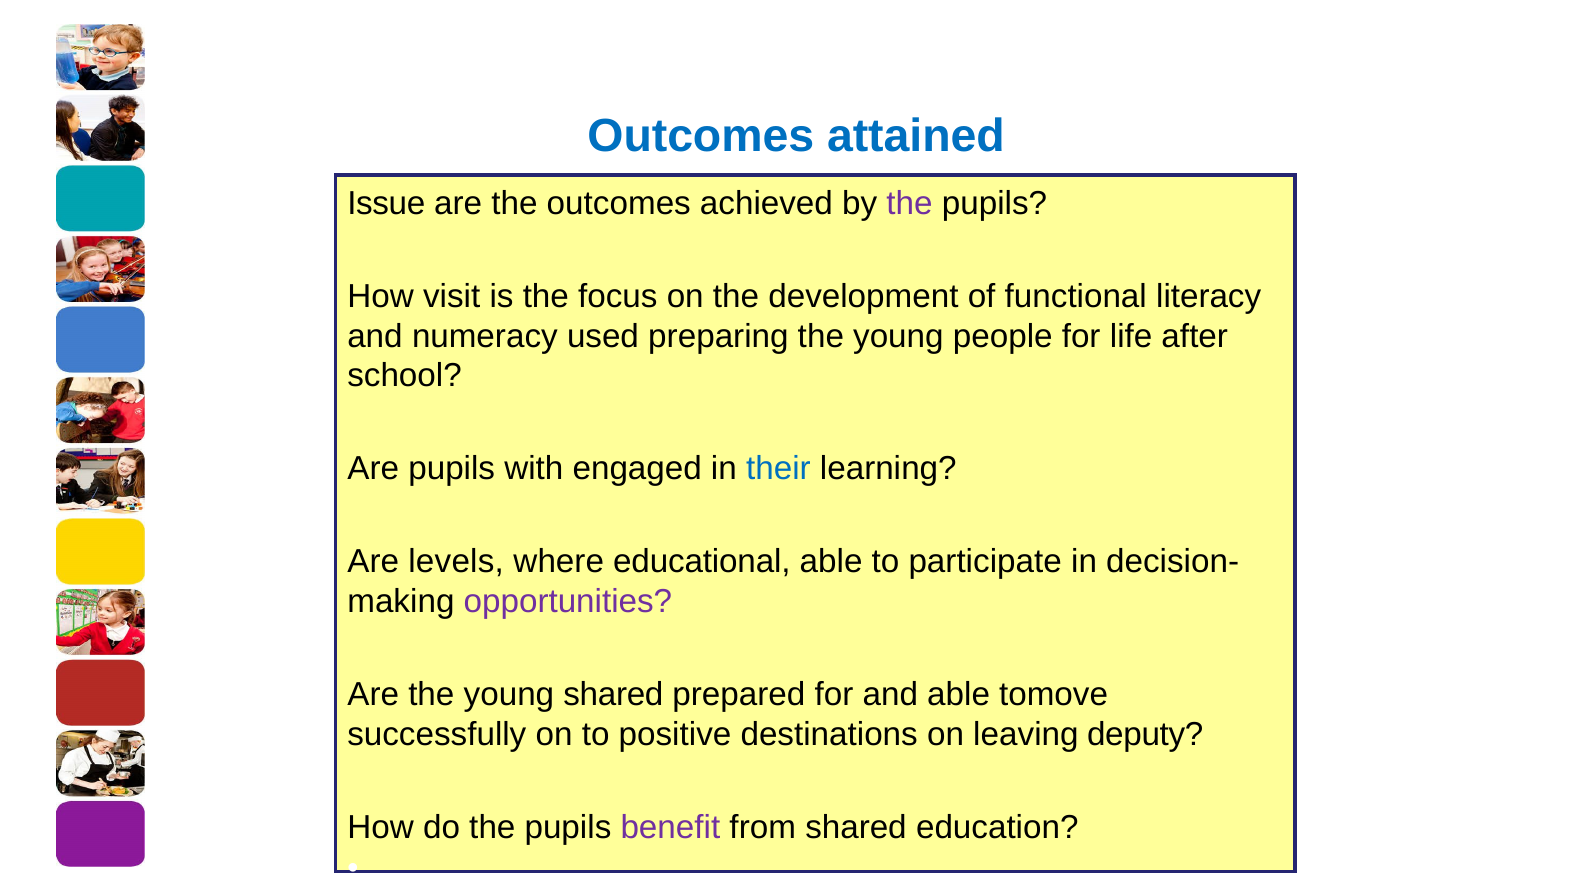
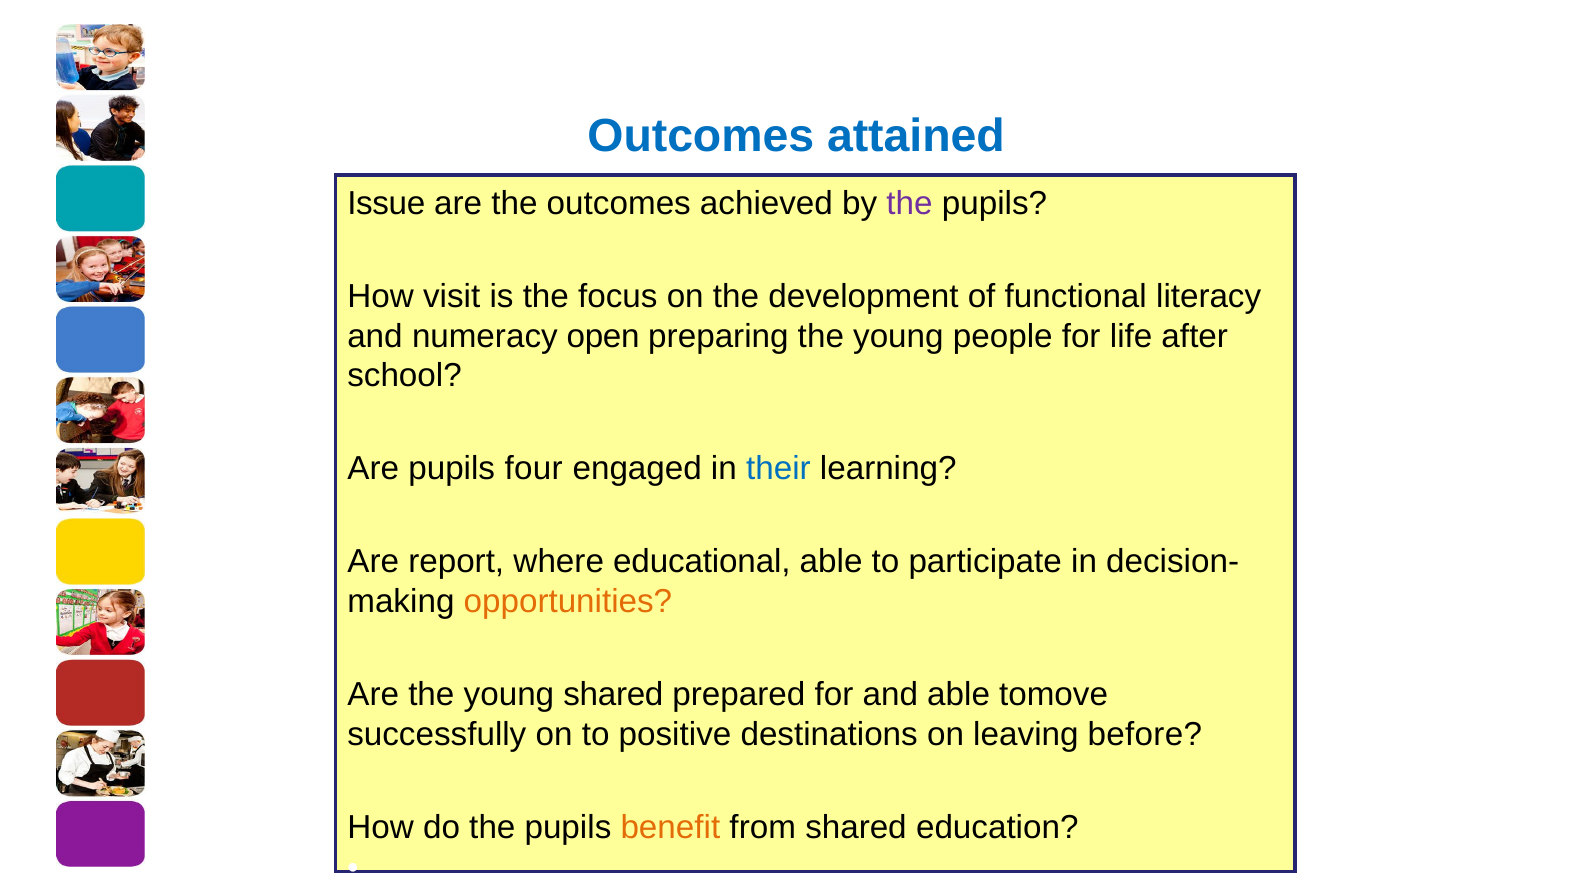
used: used -> open
with: with -> four
levels: levels -> report
opportunities colour: purple -> orange
deputy: deputy -> before
benefit colour: purple -> orange
